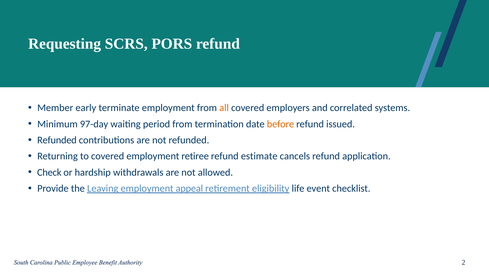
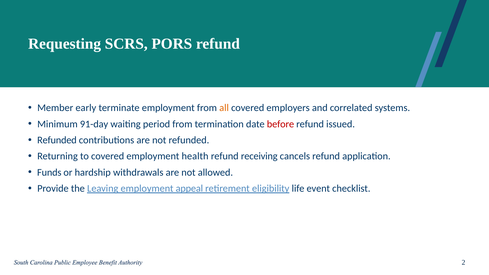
97-day: 97-day -> 91-day
before colour: orange -> red
retiree: retiree -> health
estimate: estimate -> receiving
Check: Check -> Funds
